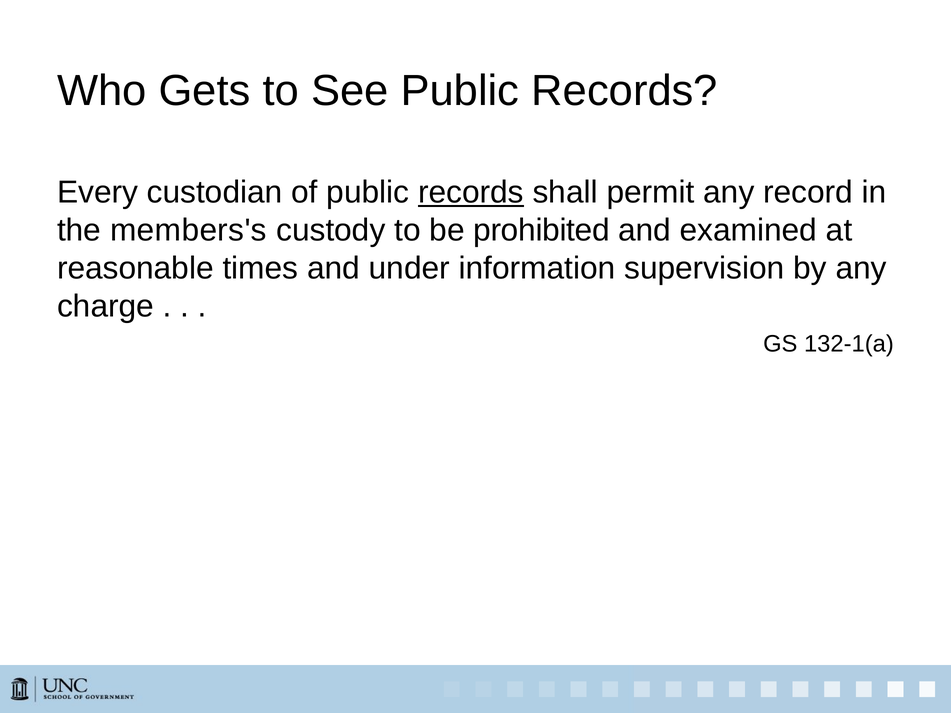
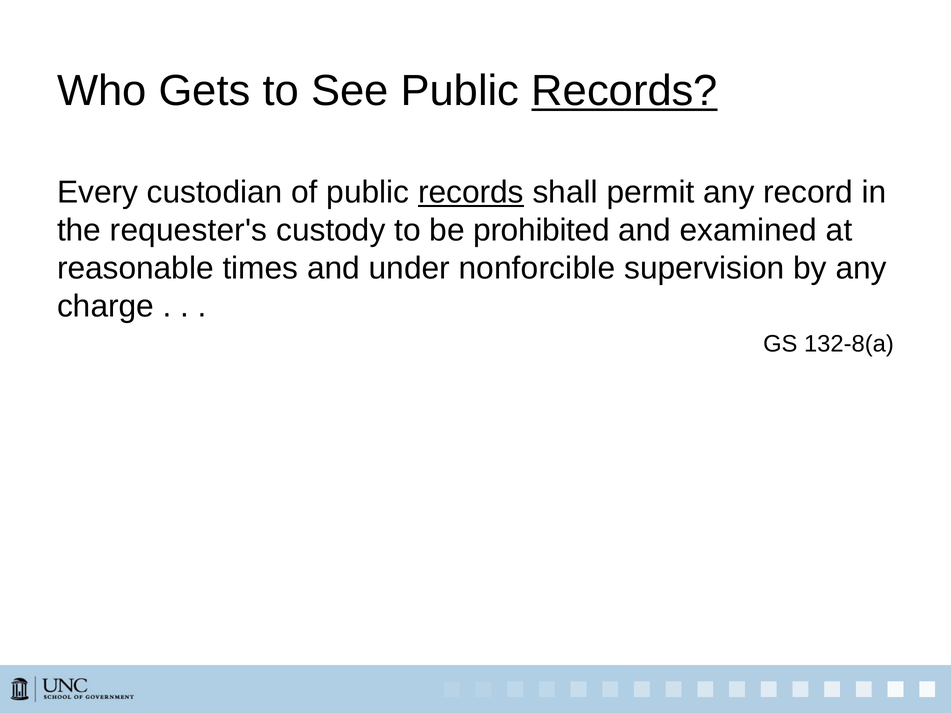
Records at (625, 91) underline: none -> present
members's: members's -> requester's
information: information -> nonforcible
132-1(a: 132-1(a -> 132-8(a
